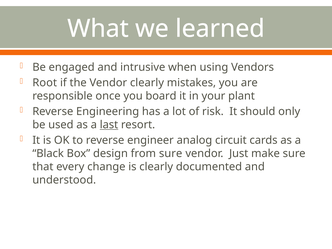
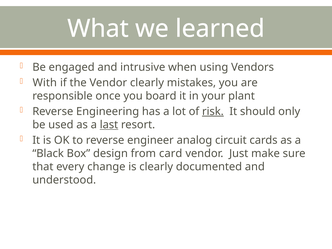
Root: Root -> With
risk underline: none -> present
from sure: sure -> card
